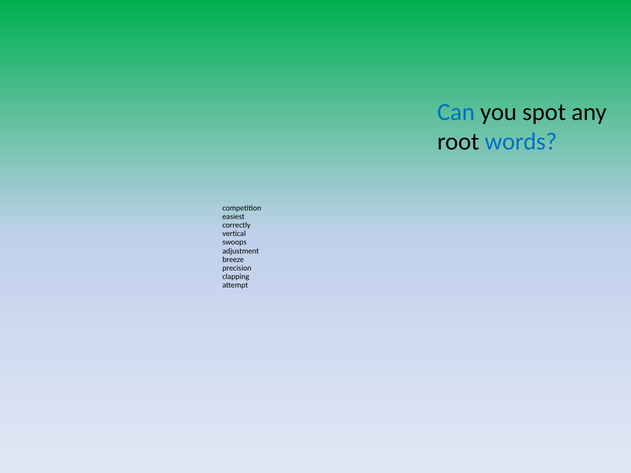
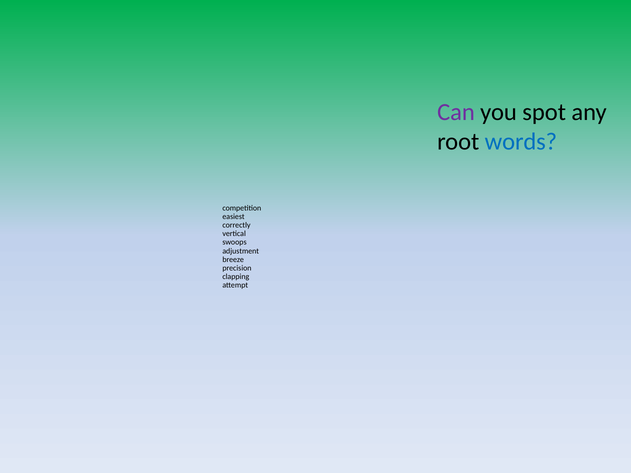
Can colour: blue -> purple
